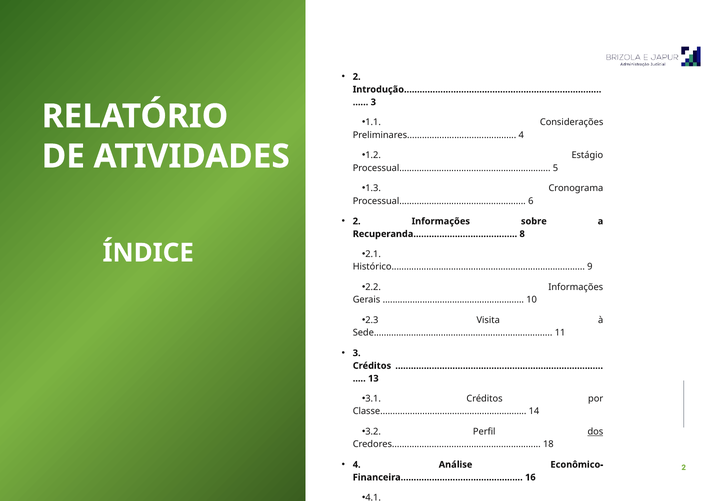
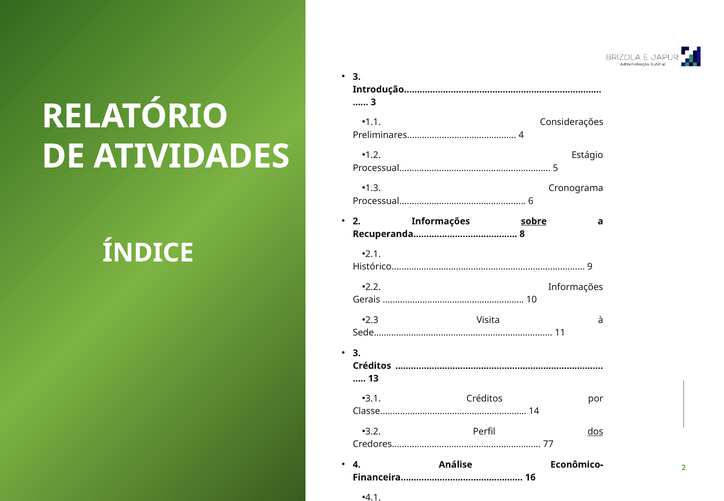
2 at (357, 77): 2 -> 3
sobre underline: none -> present
18: 18 -> 77
